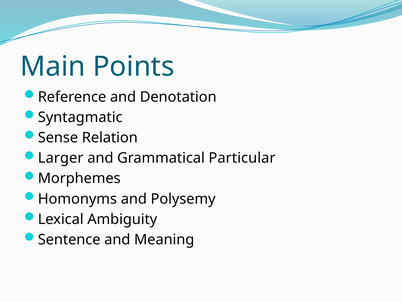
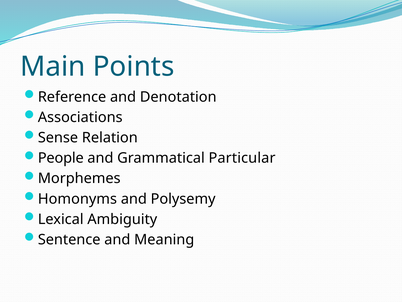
Syntagmatic: Syntagmatic -> Associations
Larger: Larger -> People
